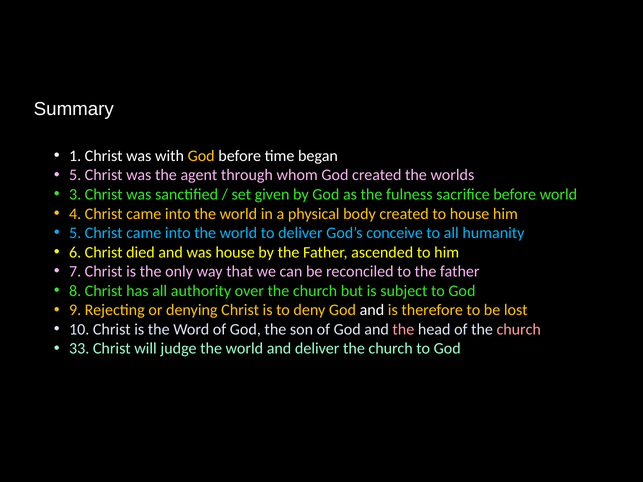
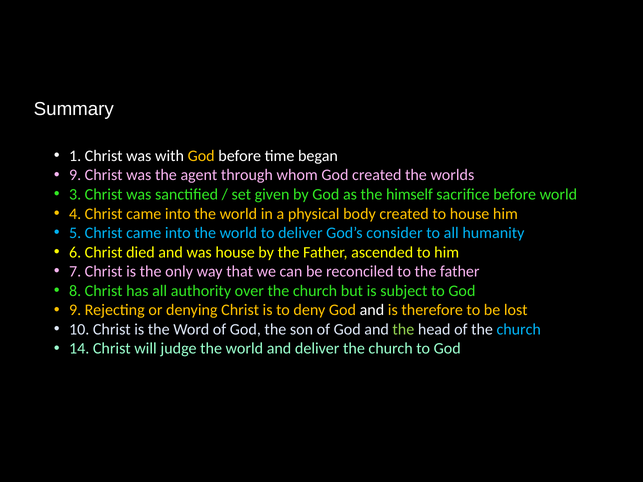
5 at (75, 175): 5 -> 9
fulness: fulness -> himself
conceive: conceive -> consider
the at (403, 330) colour: pink -> light green
church at (519, 330) colour: pink -> light blue
33: 33 -> 14
